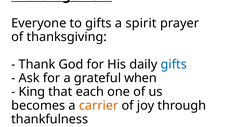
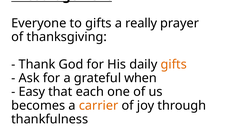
spirit: spirit -> really
gifts at (174, 64) colour: blue -> orange
King: King -> Easy
